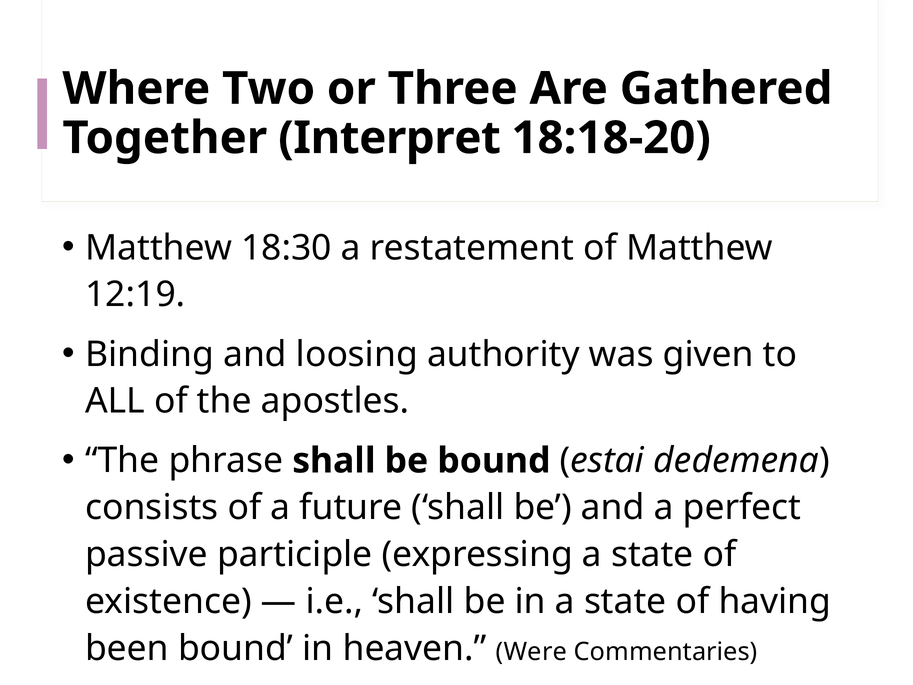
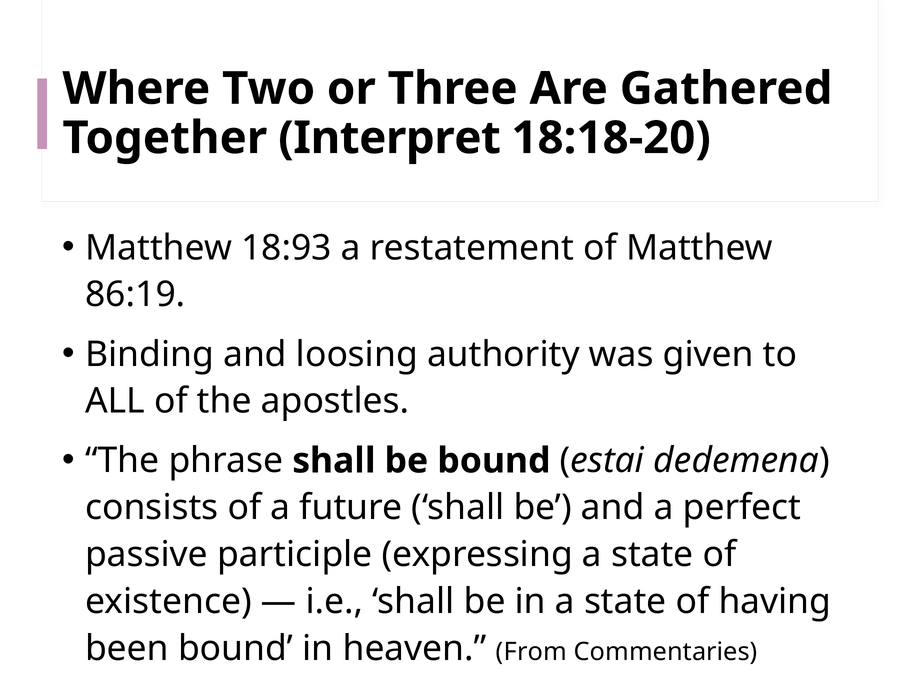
18:30: 18:30 -> 18:93
12:19: 12:19 -> 86:19
Were: Were -> From
